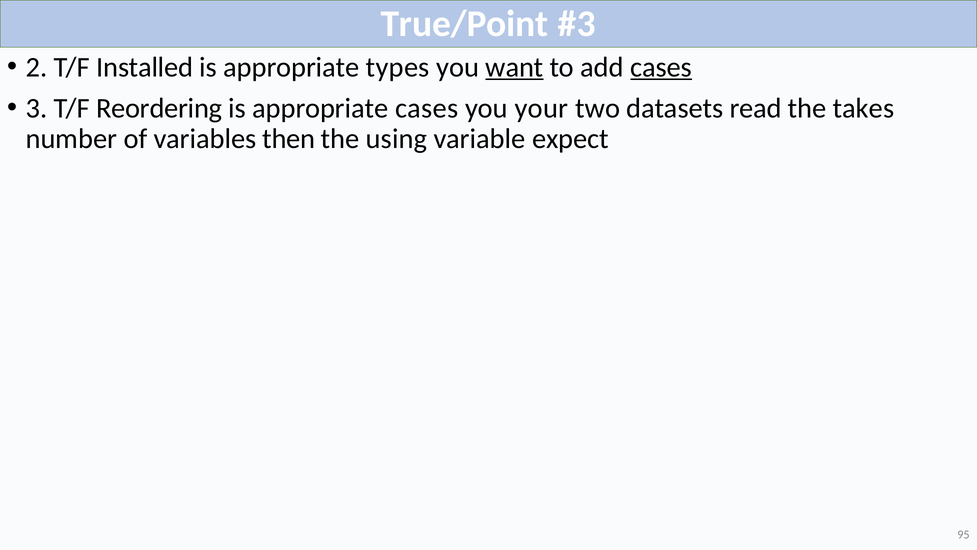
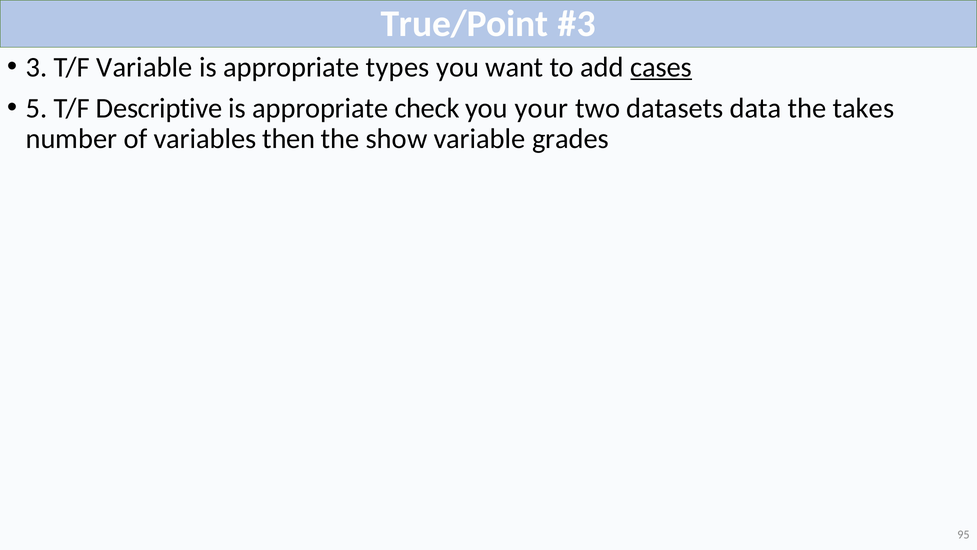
2: 2 -> 3
T/F Installed: Installed -> Variable
want underline: present -> none
3: 3 -> 5
Reordering: Reordering -> Descriptive
appropriate cases: cases -> check
read: read -> data
using: using -> show
expect: expect -> grades
